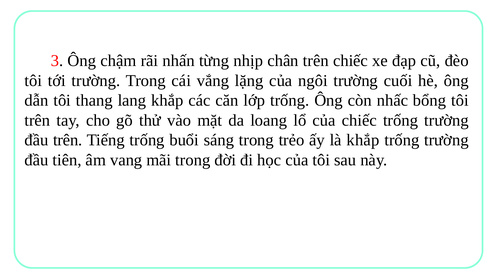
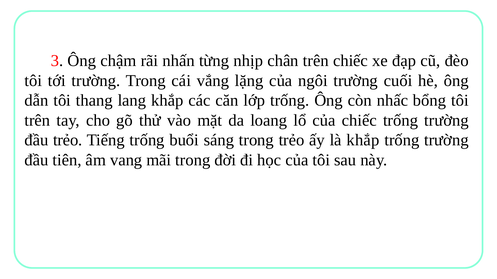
đầu trên: trên -> trẻo
